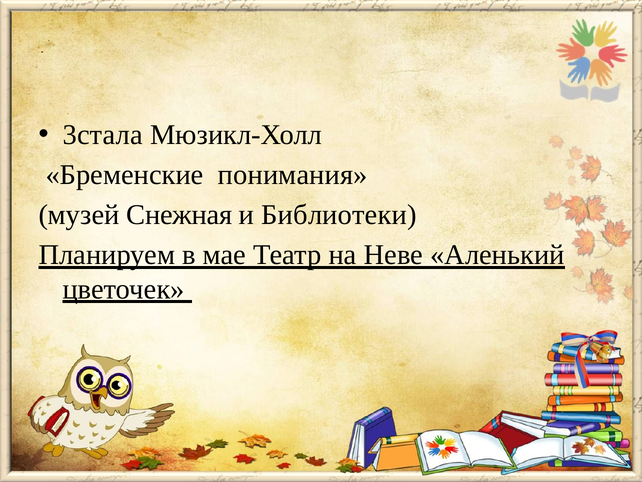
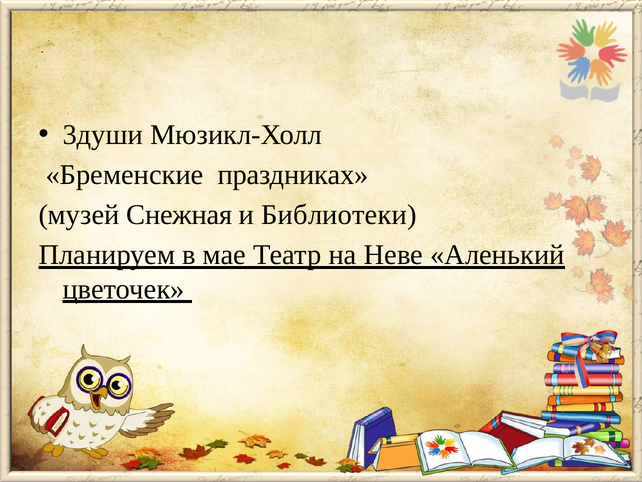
3стала: 3стала -> 3души
понимания: понимания -> праздниках
